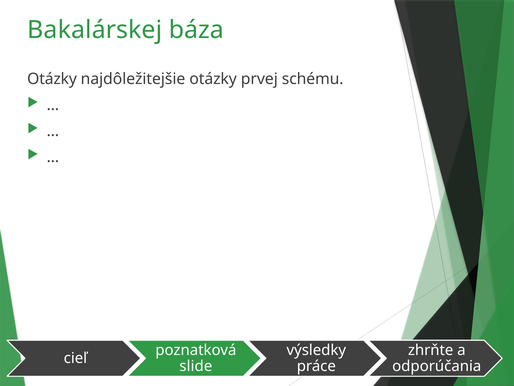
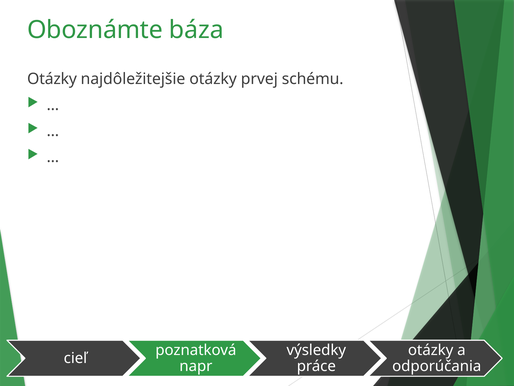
Bakalárskej: Bakalárskej -> Oboznámte
zhrňte at (431, 350): zhrňte -> otázky
slide: slide -> napr
